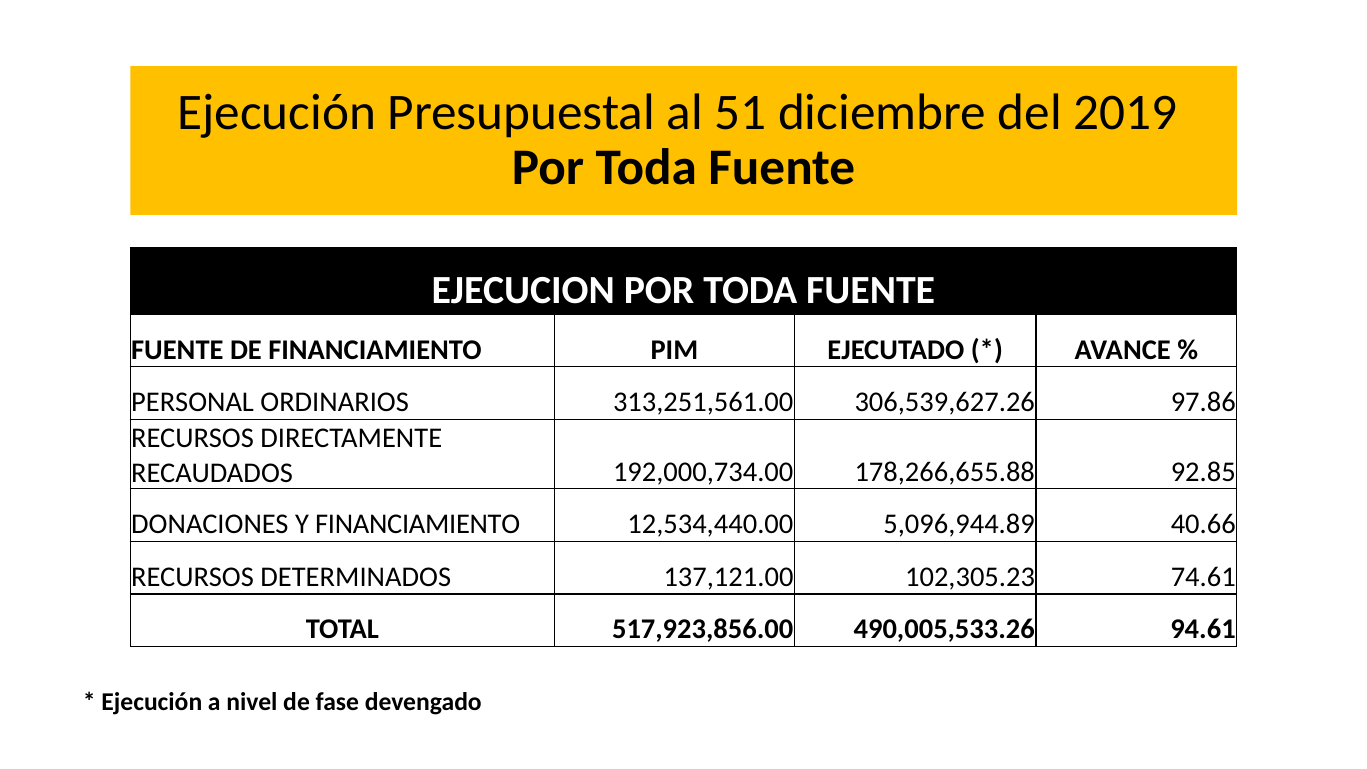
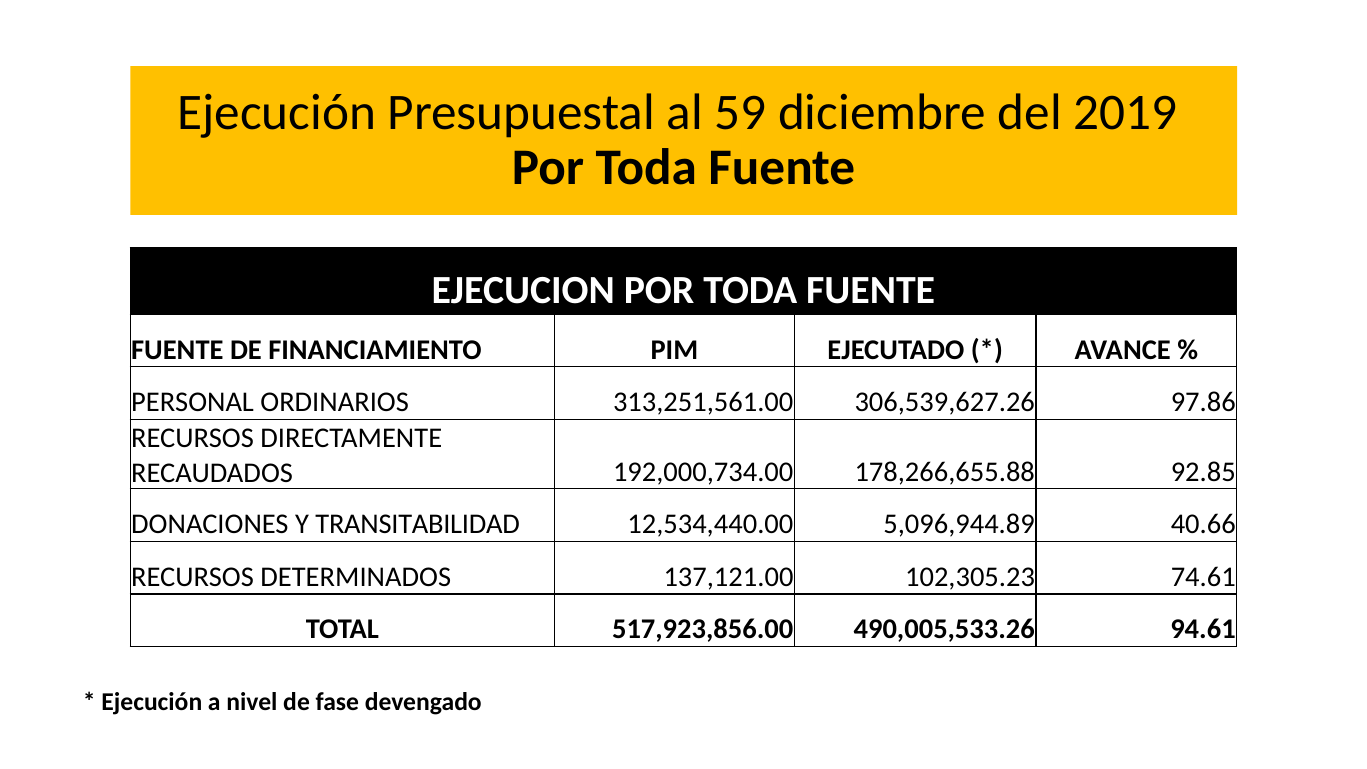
51: 51 -> 59
Y FINANCIAMIENTO: FINANCIAMIENTO -> TRANSITABILIDAD
